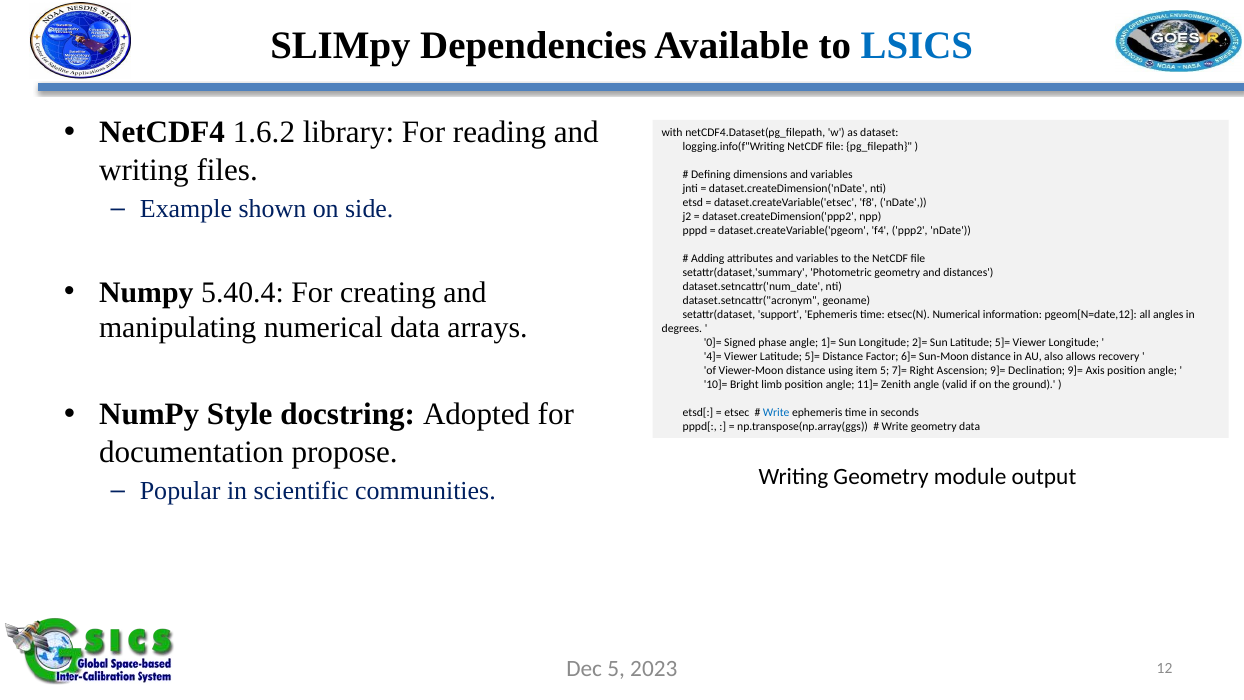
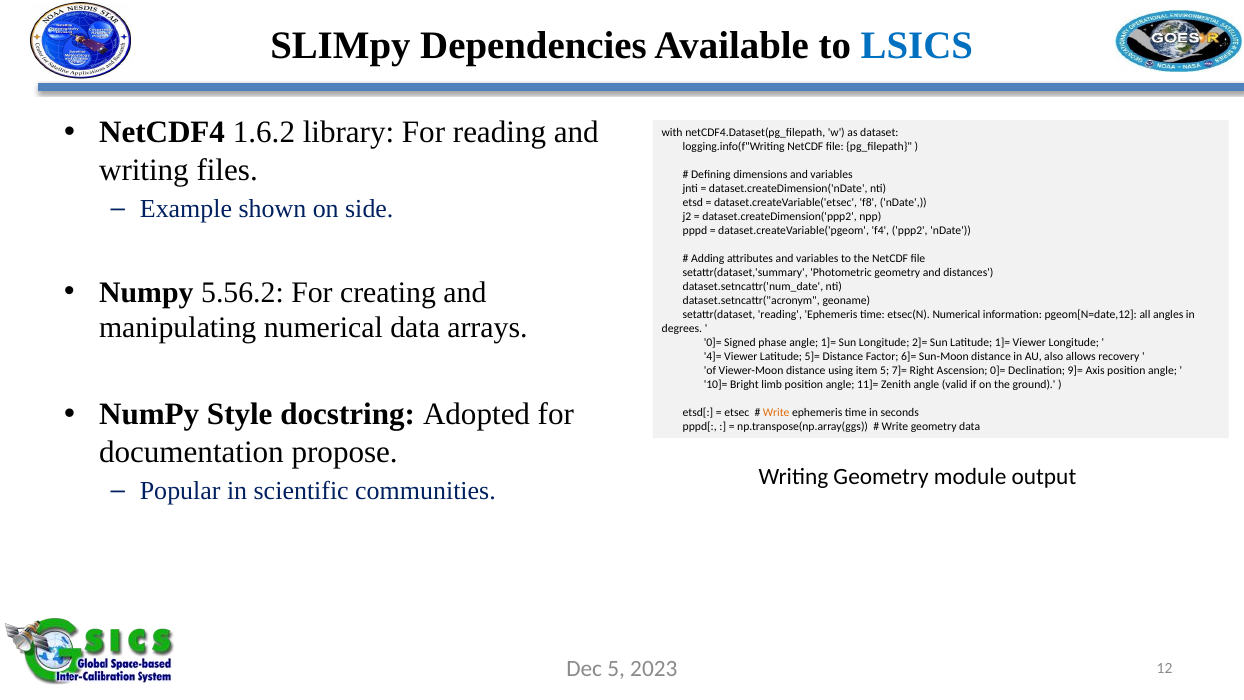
5.40.4: 5.40.4 -> 5.56.2
setattr(dataset support: support -> reading
Sun Latitude 5]=: 5]= -> 1]=
Ascension 9]=: 9]= -> 0]=
Write at (776, 413) colour: blue -> orange
